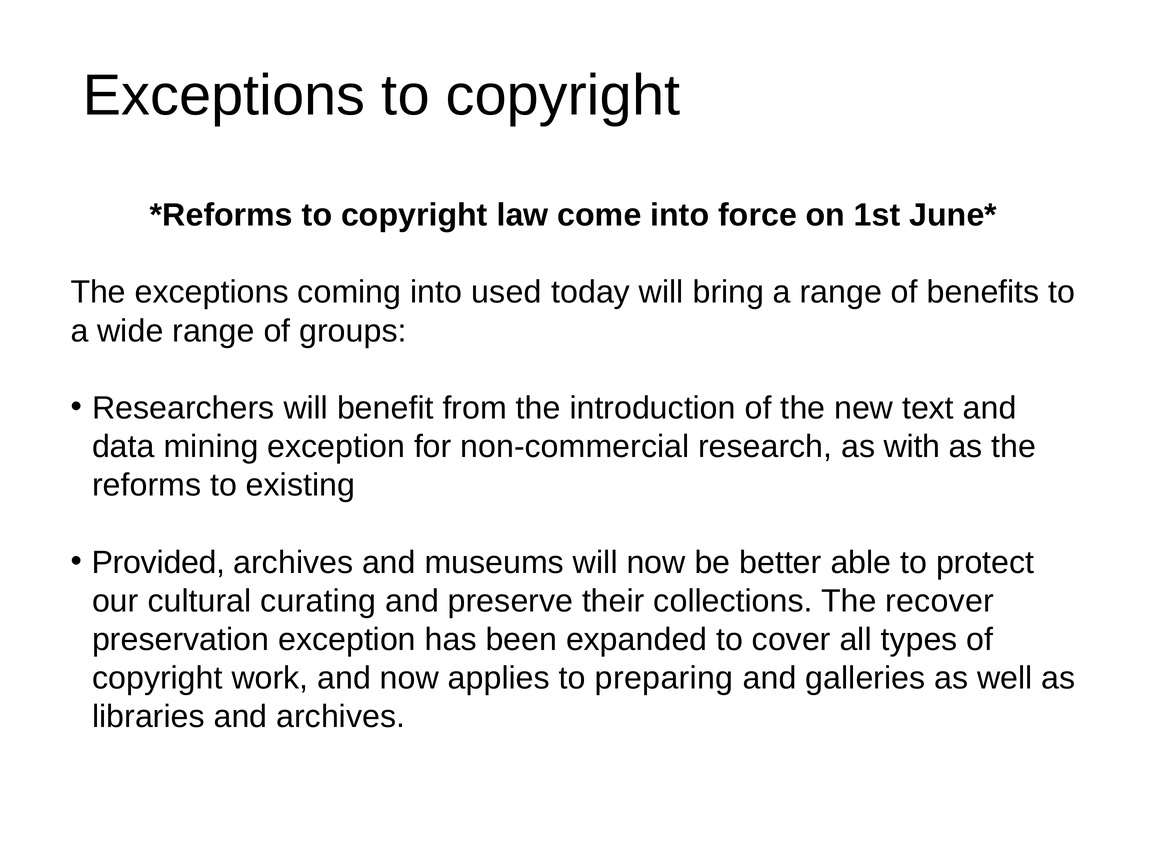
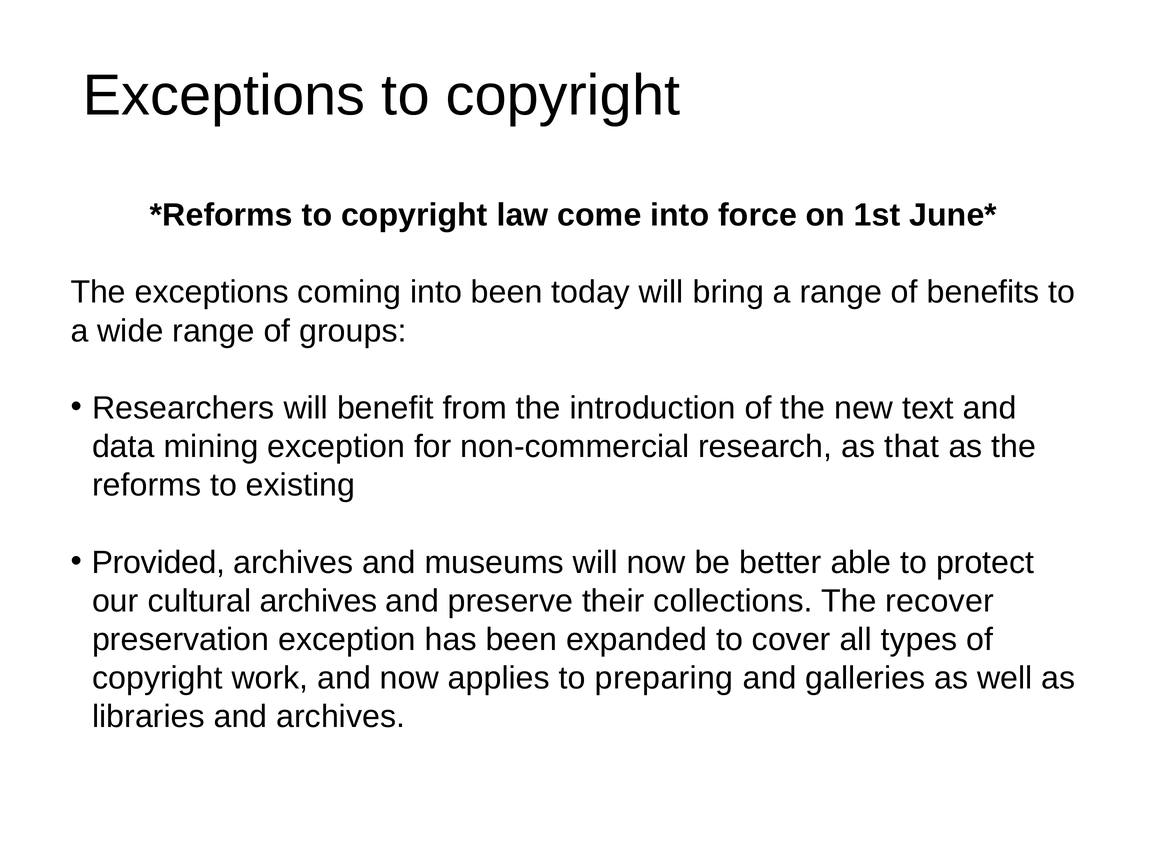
into used: used -> been
with: with -> that
cultural curating: curating -> archives
